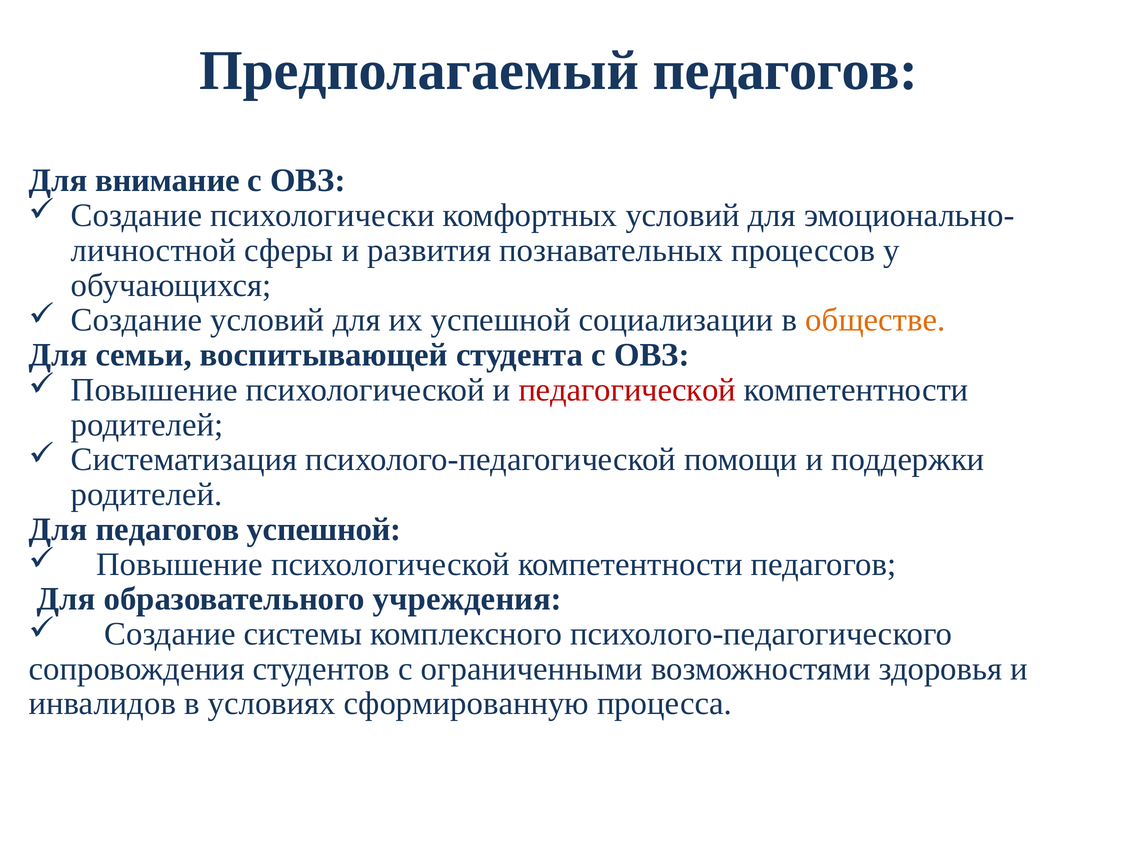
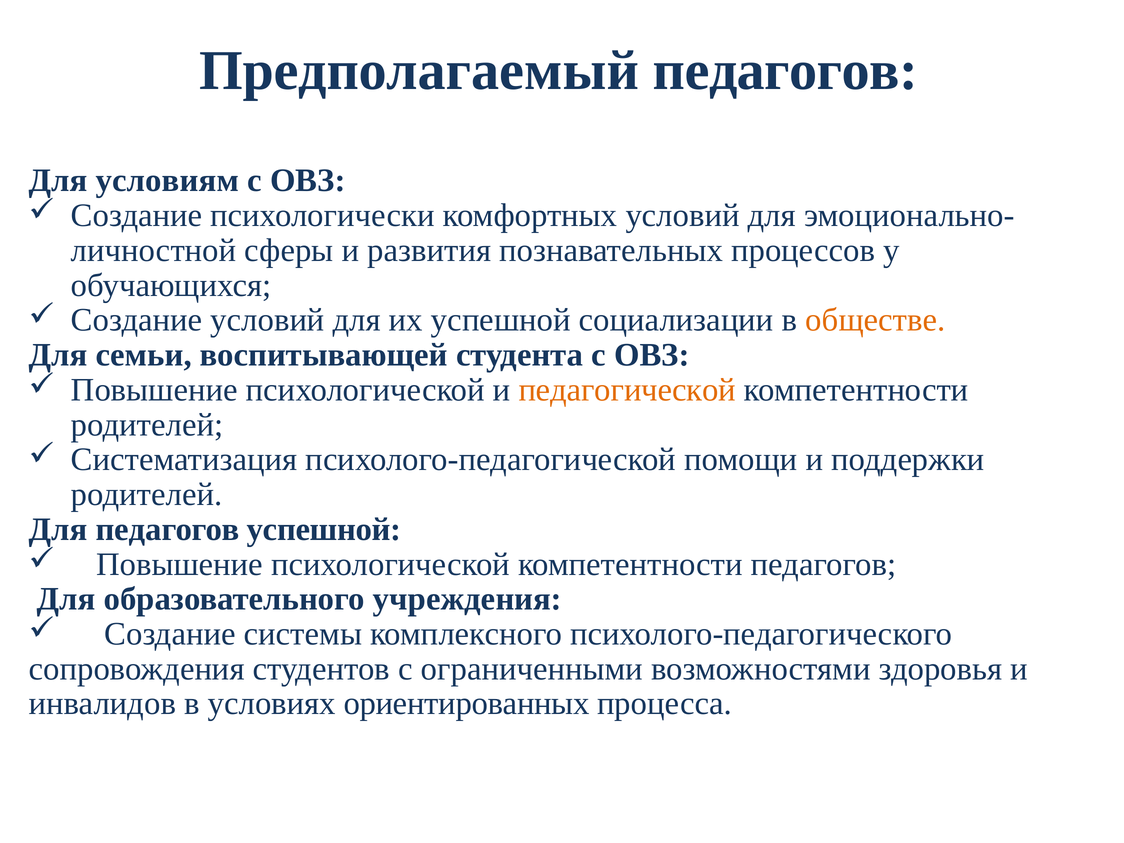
внимание: внимание -> условиям
педагогической colour: red -> orange
сформированную: сформированную -> ориентированных
